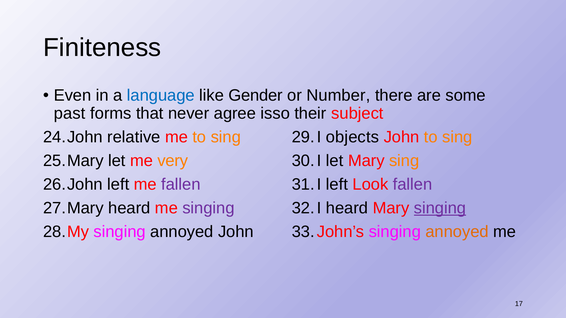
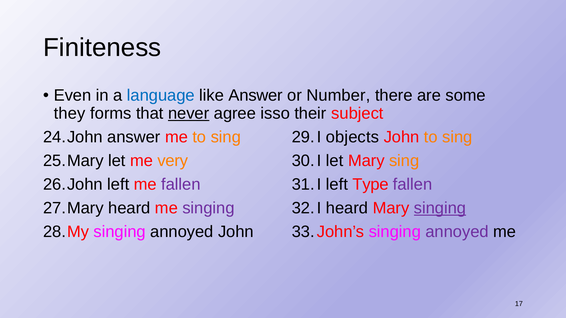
like Gender: Gender -> Answer
past: past -> they
never underline: none -> present
relative at (134, 137): relative -> answer
Look: Look -> Type
annoyed at (457, 232) colour: orange -> purple
